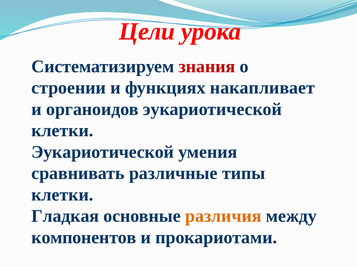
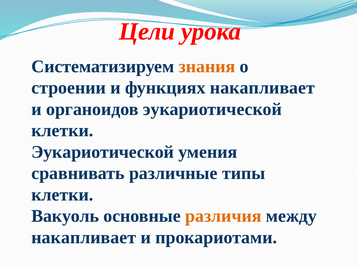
знания colour: red -> orange
Гладкая: Гладкая -> Вакуоль
компонентов at (84, 238): компонентов -> накапливает
